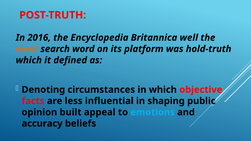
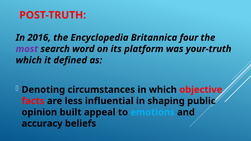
well: well -> four
most colour: orange -> purple
hold-truth: hold-truth -> your-truth
